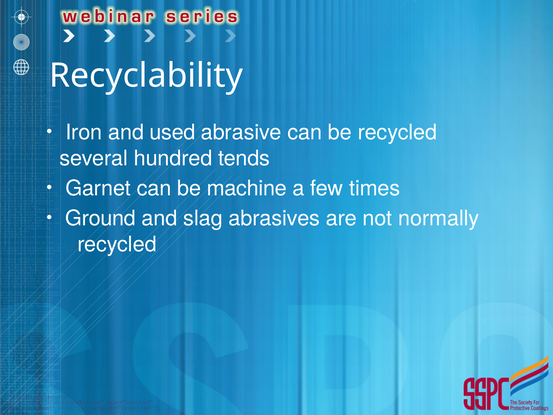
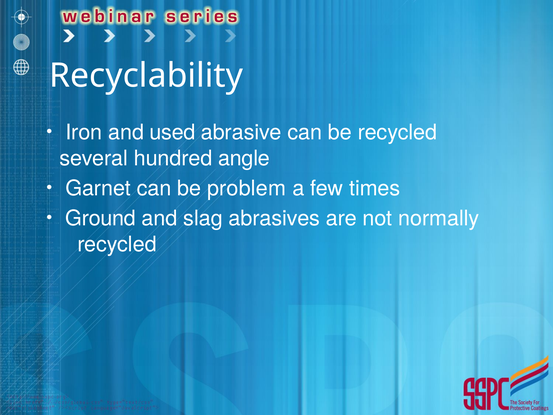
tends: tends -> angle
machine: machine -> problem
